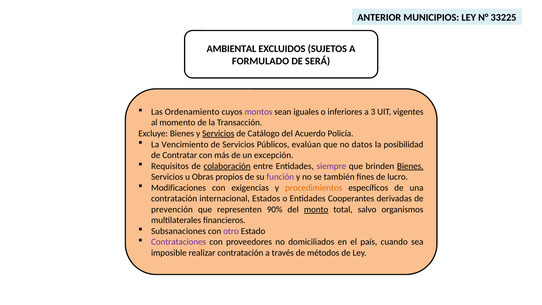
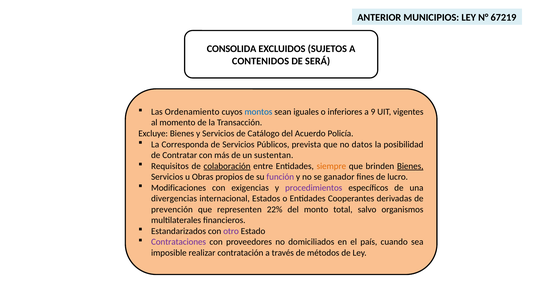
33225: 33225 -> 67219
AMBIENTAL: AMBIENTAL -> CONSOLIDA
FORMULADO: FORMULADO -> CONTENIDOS
montos colour: purple -> blue
3: 3 -> 9
Servicios at (218, 133) underline: present -> none
Vencimiento: Vencimiento -> Corresponda
evalúan: evalúan -> prevista
excepción: excepción -> sustentan
siempre colour: purple -> orange
también: también -> ganador
procedimientos colour: orange -> purple
contratación at (174, 198): contratación -> divergencias
90%: 90% -> 22%
monto underline: present -> none
Subsanaciones: Subsanaciones -> Estandarizados
